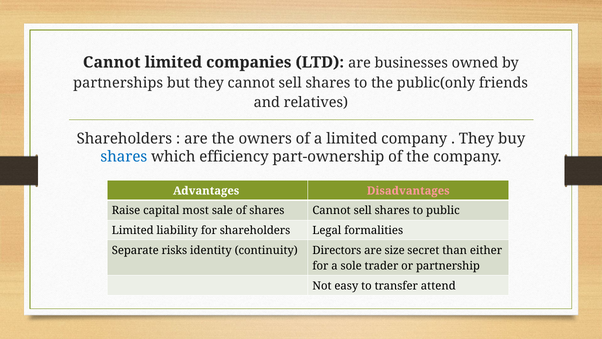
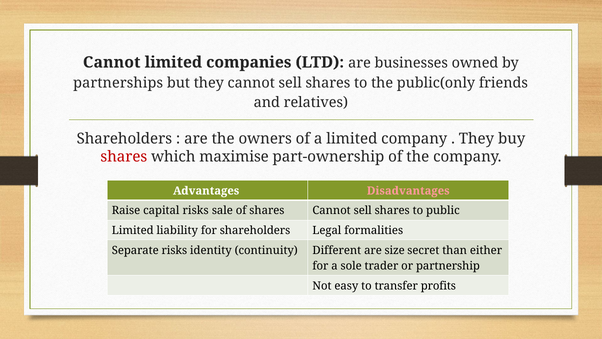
shares at (124, 157) colour: blue -> red
efficiency: efficiency -> maximise
capital most: most -> risks
Directors: Directors -> Different
attend: attend -> profits
